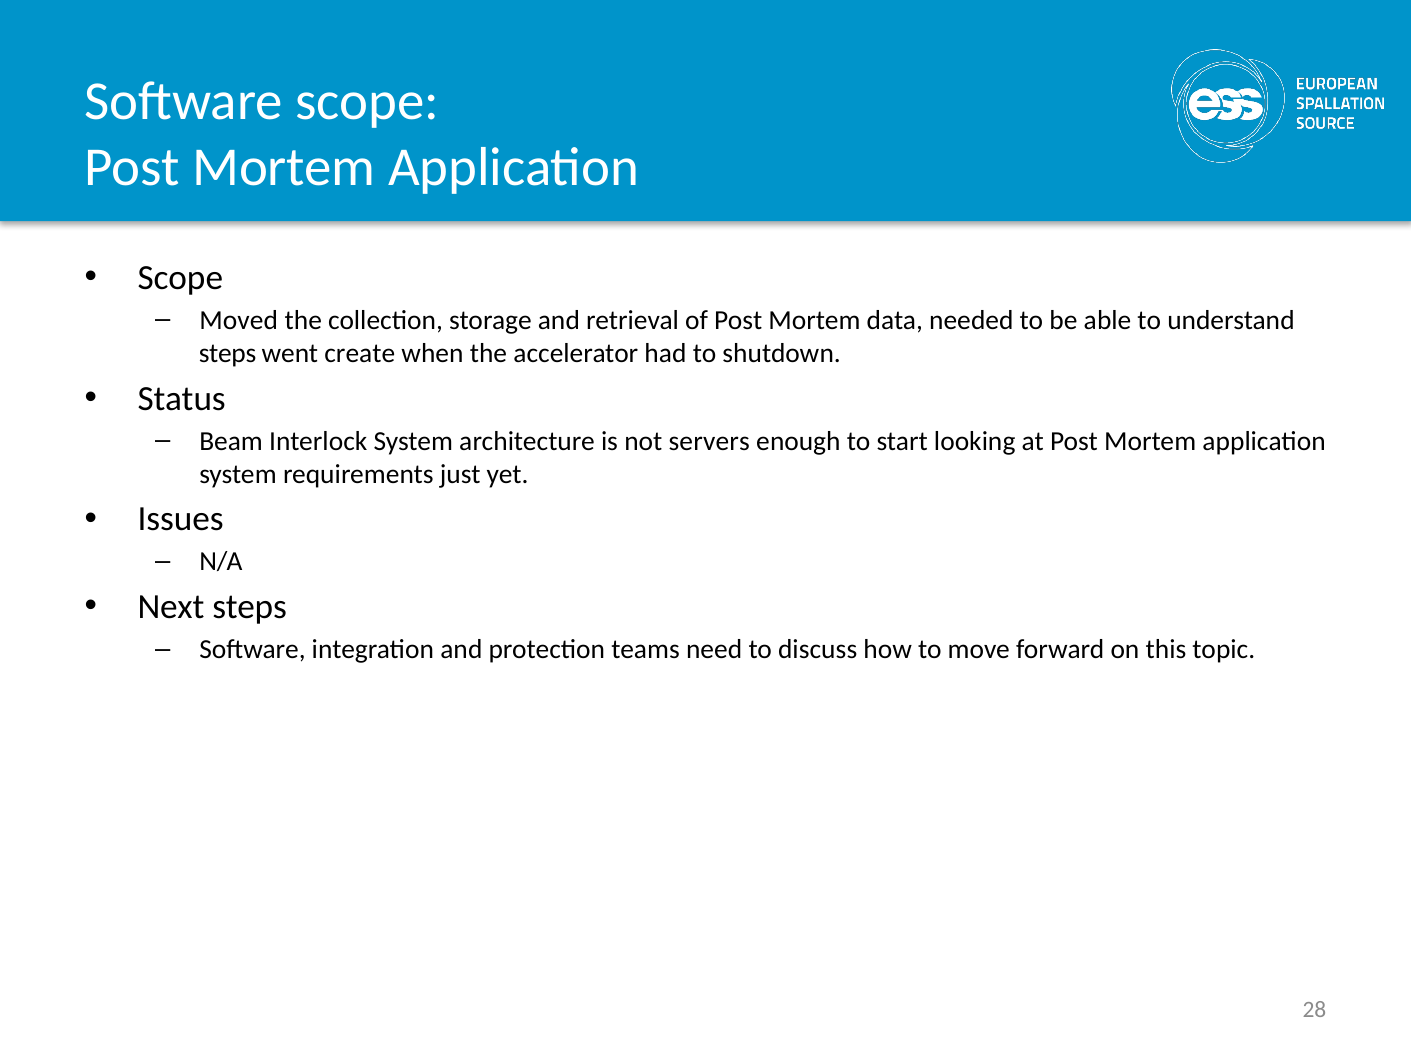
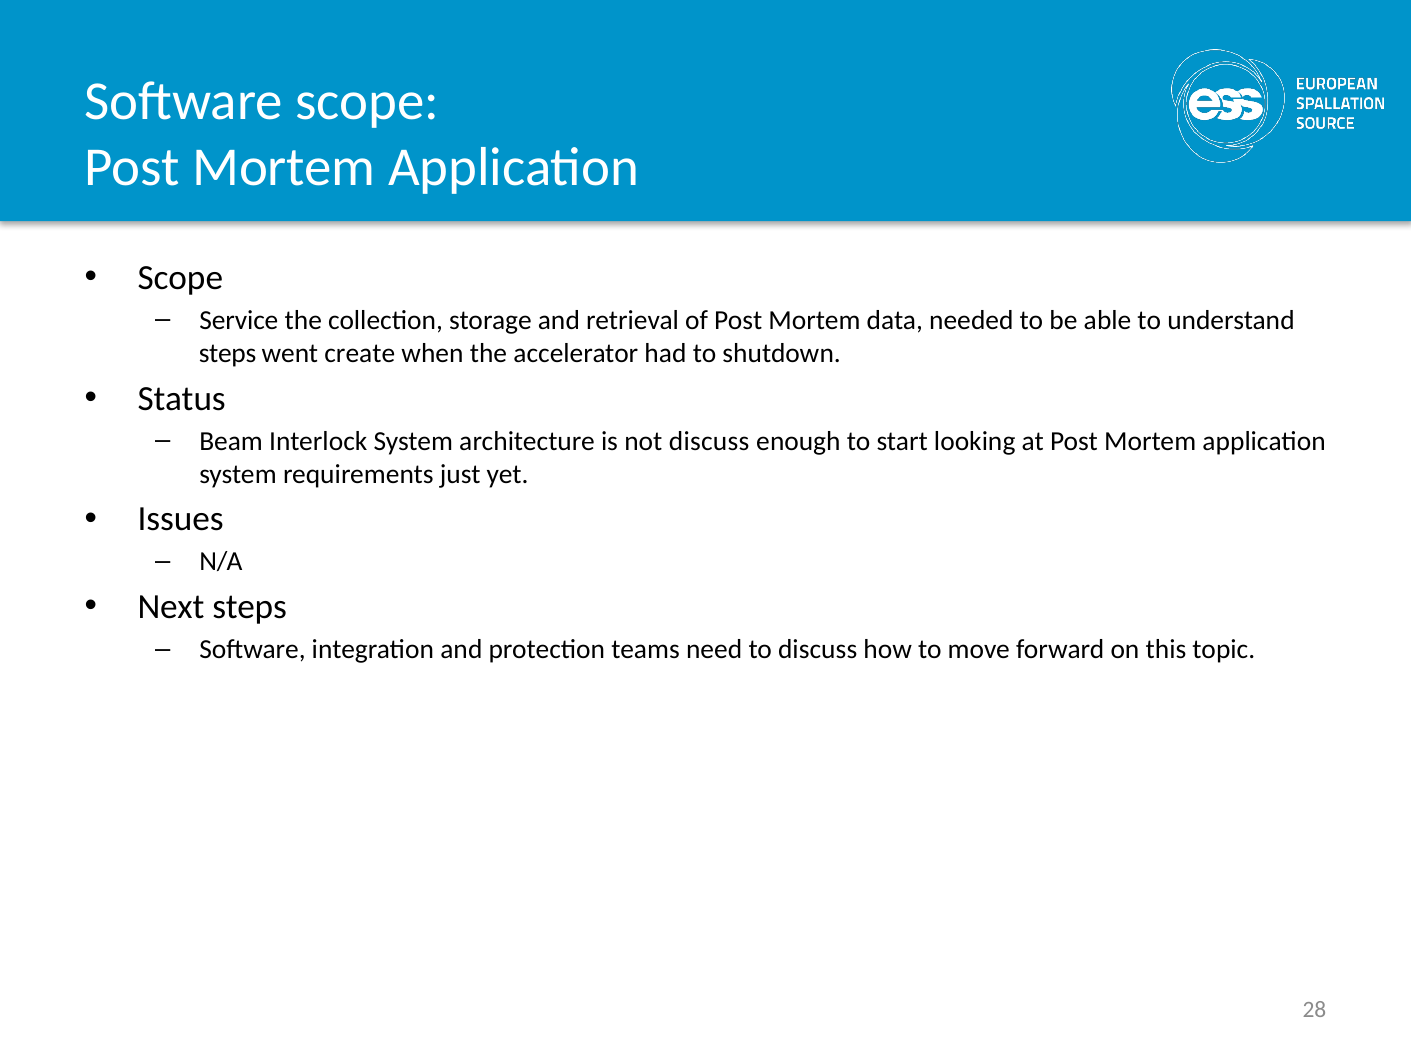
Moved: Moved -> Service
not servers: servers -> discuss
